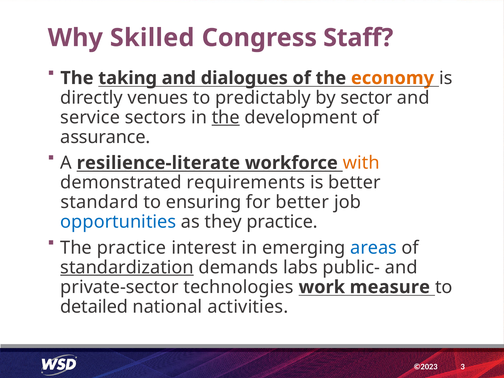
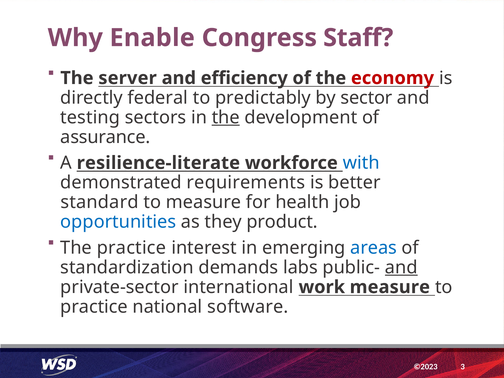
Skilled: Skilled -> Enable
taking: taking -> server
dialogues: dialogues -> efficiency
economy colour: orange -> red
venues: venues -> federal
service: service -> testing
with colour: orange -> blue
to ensuring: ensuring -> measure
for better: better -> health
they practice: practice -> product
standardization underline: present -> none
and at (401, 267) underline: none -> present
technologies: technologies -> international
detailed at (94, 307): detailed -> practice
activities: activities -> software
